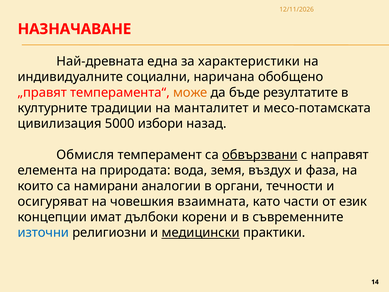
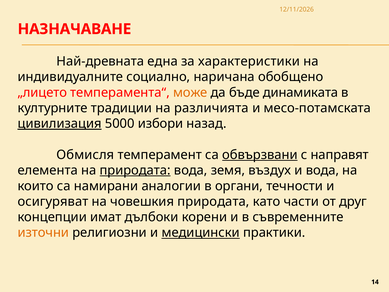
социални: социални -> социално
„правят: „правят -> „лицето
резултатите: резултатите -> динамиката
манталитет: манталитет -> различията
цивилизация underline: none -> present
природата at (135, 170) underline: none -> present
и фаза: фаза -> вода
човешкия взаимната: взаимната -> природата
език: език -> друг
източни colour: blue -> orange
